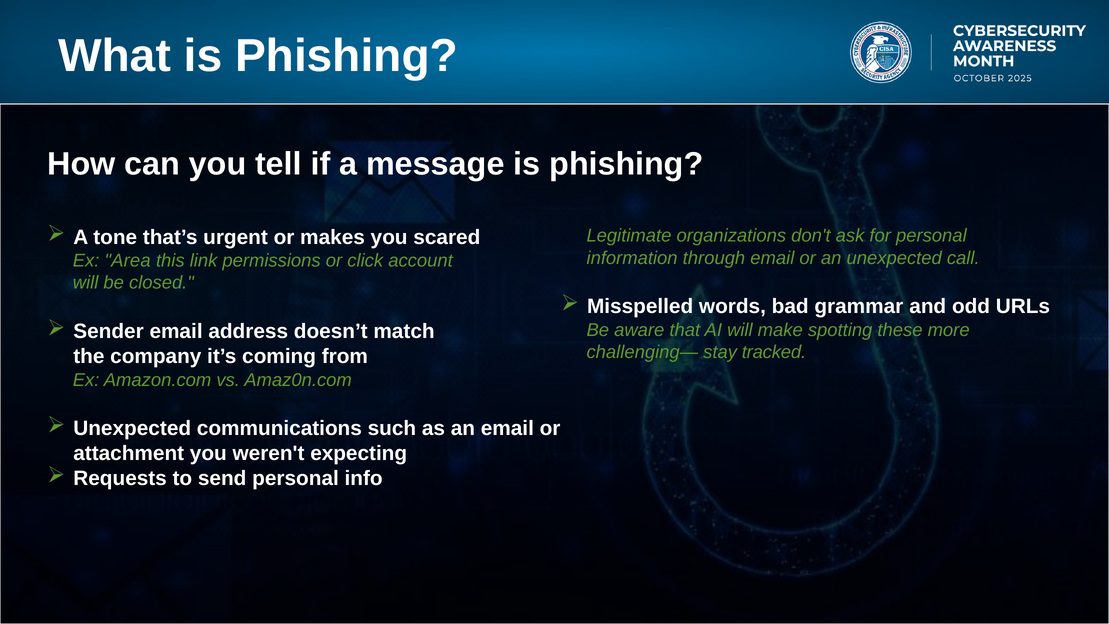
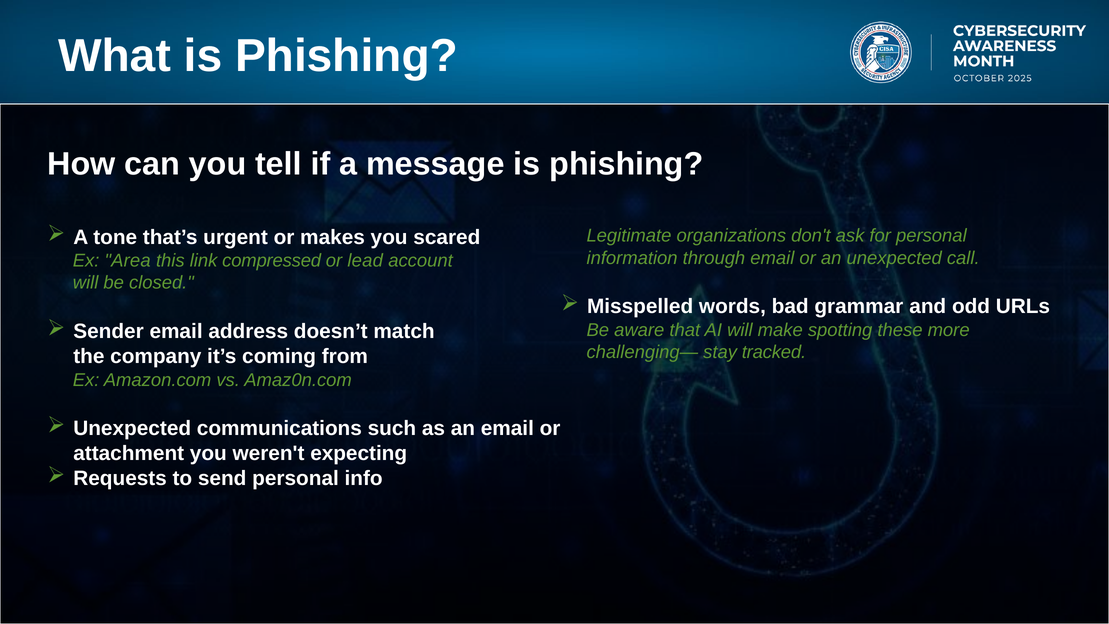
permissions: permissions -> compressed
click: click -> lead
